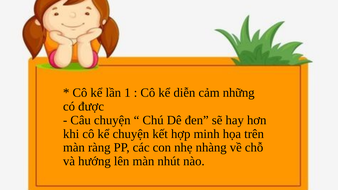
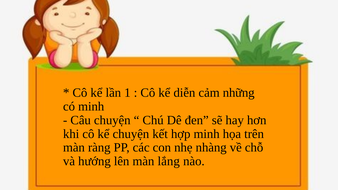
có được: được -> minh
nhút: nhút -> lắng
